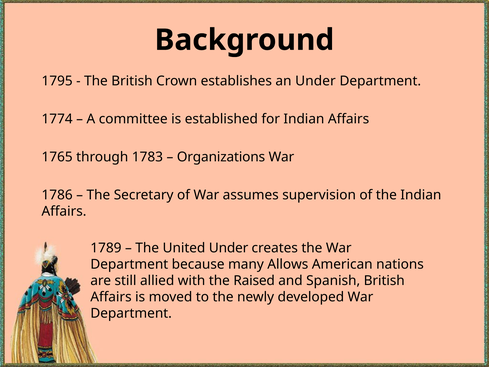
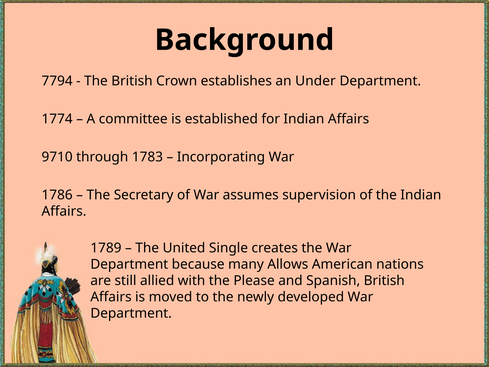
1795: 1795 -> 7794
1765: 1765 -> 9710
Organizations: Organizations -> Incorporating
United Under: Under -> Single
Raised: Raised -> Please
